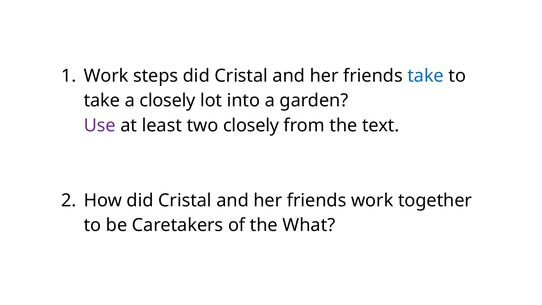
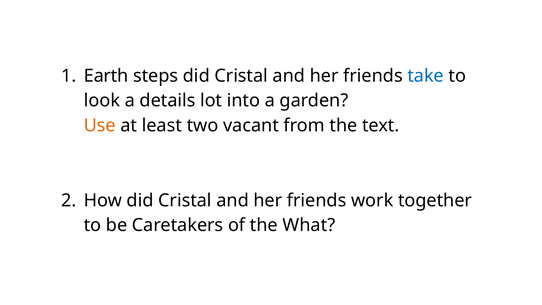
Work at (106, 76): Work -> Earth
take at (102, 101): take -> look
a closely: closely -> details
Use colour: purple -> orange
two closely: closely -> vacant
